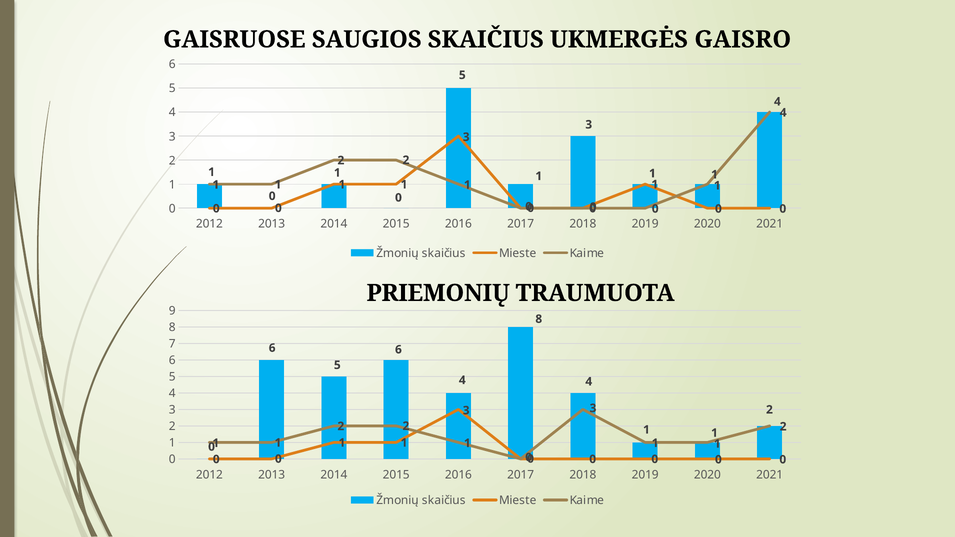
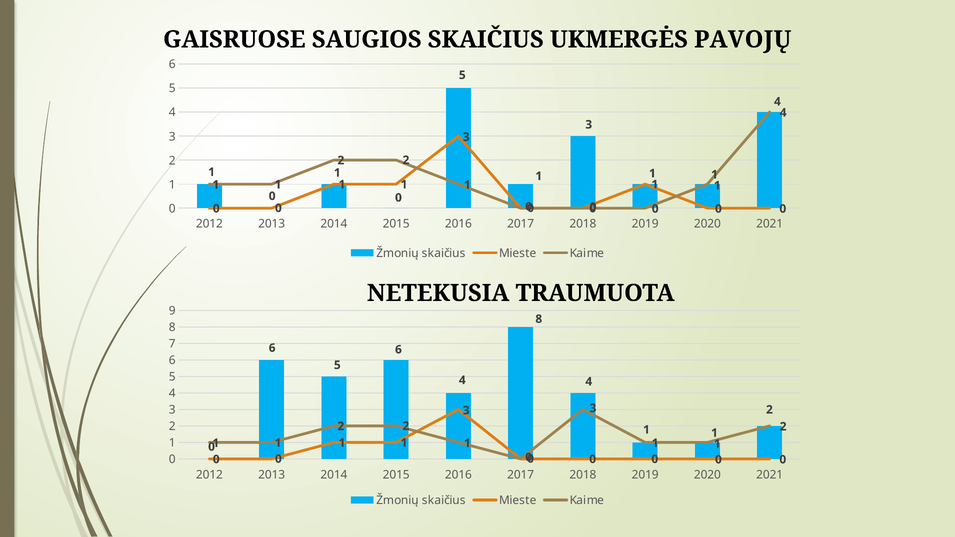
GAISRO: GAISRO -> PAVOJŲ
PRIEMONIŲ: PRIEMONIŲ -> NETEKUSIA
